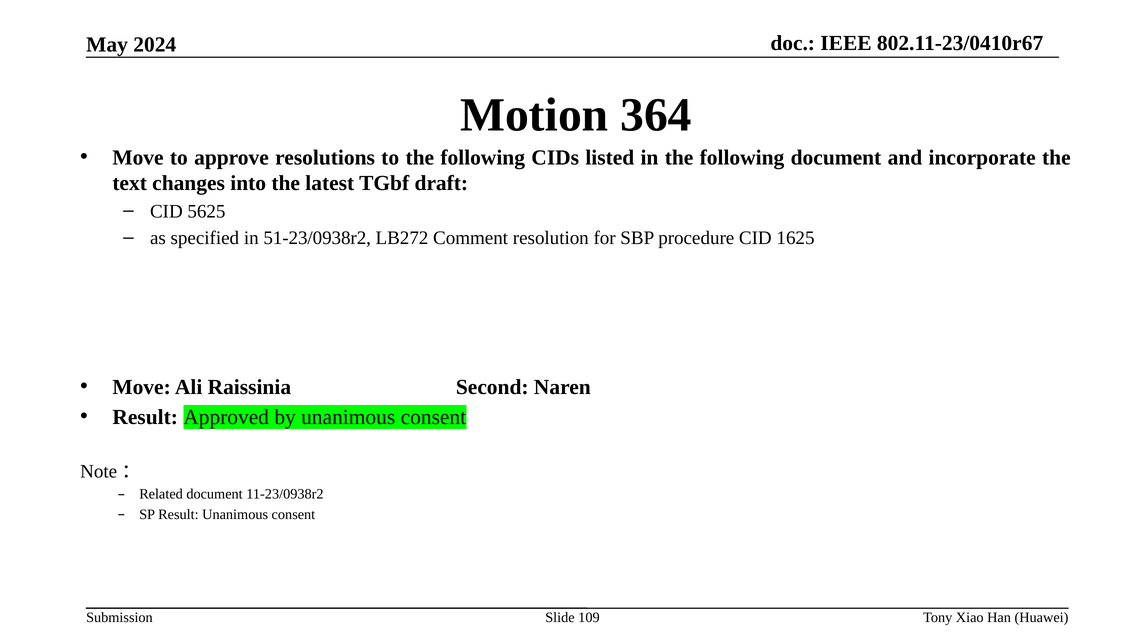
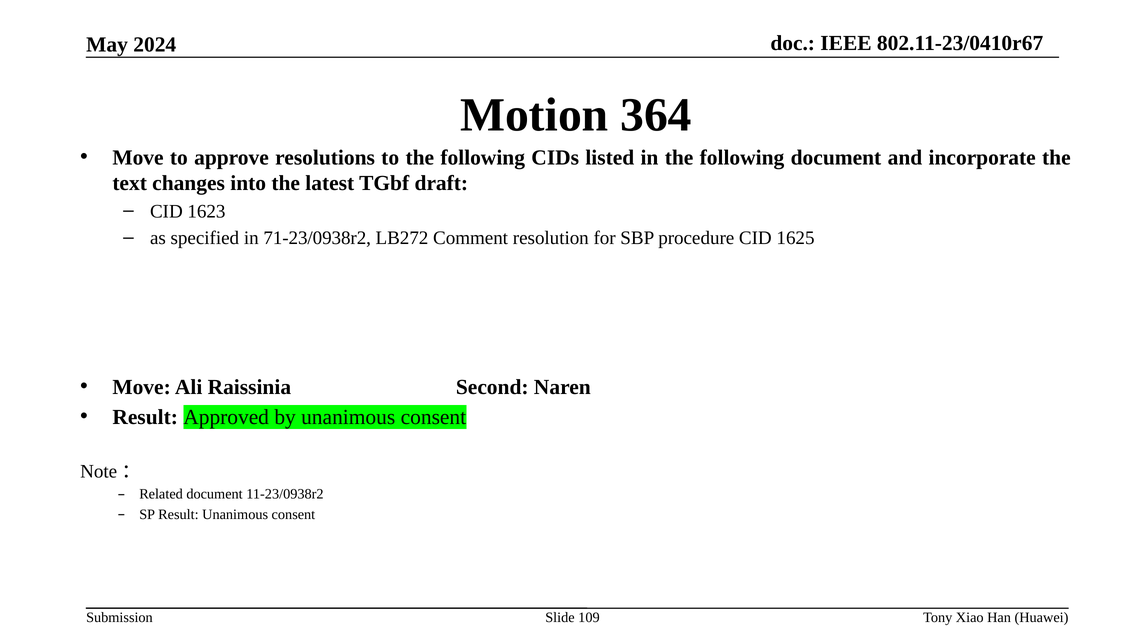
5625: 5625 -> 1623
51-23/0938r2: 51-23/0938r2 -> 71-23/0938r2
